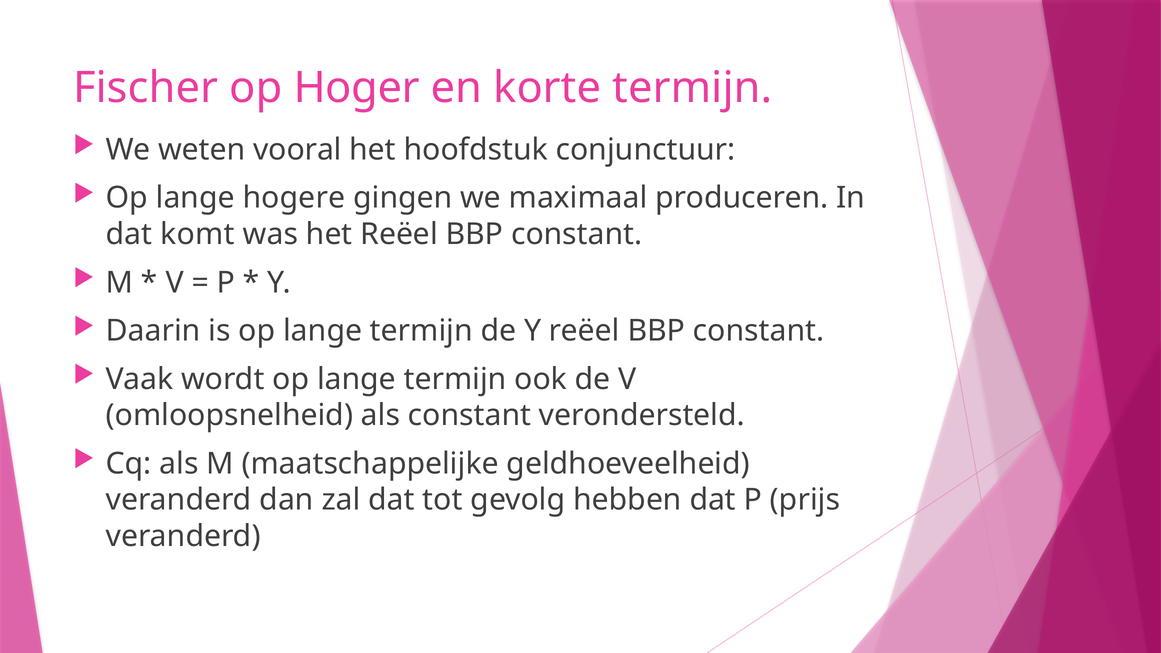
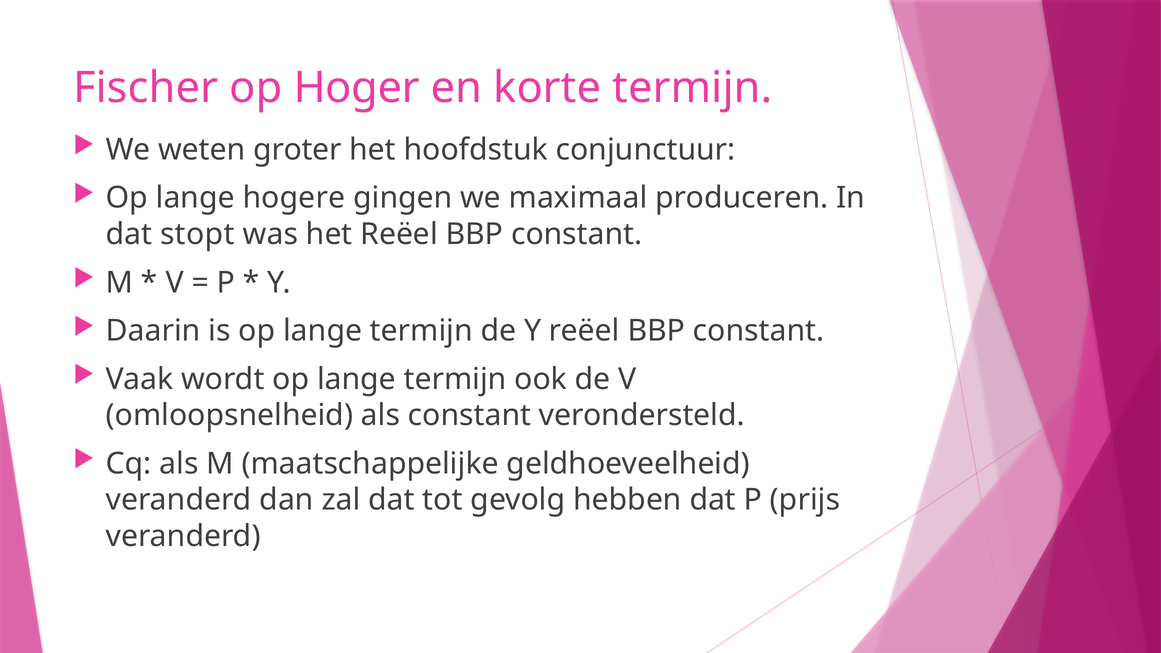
vooral: vooral -> groter
komt: komt -> stopt
